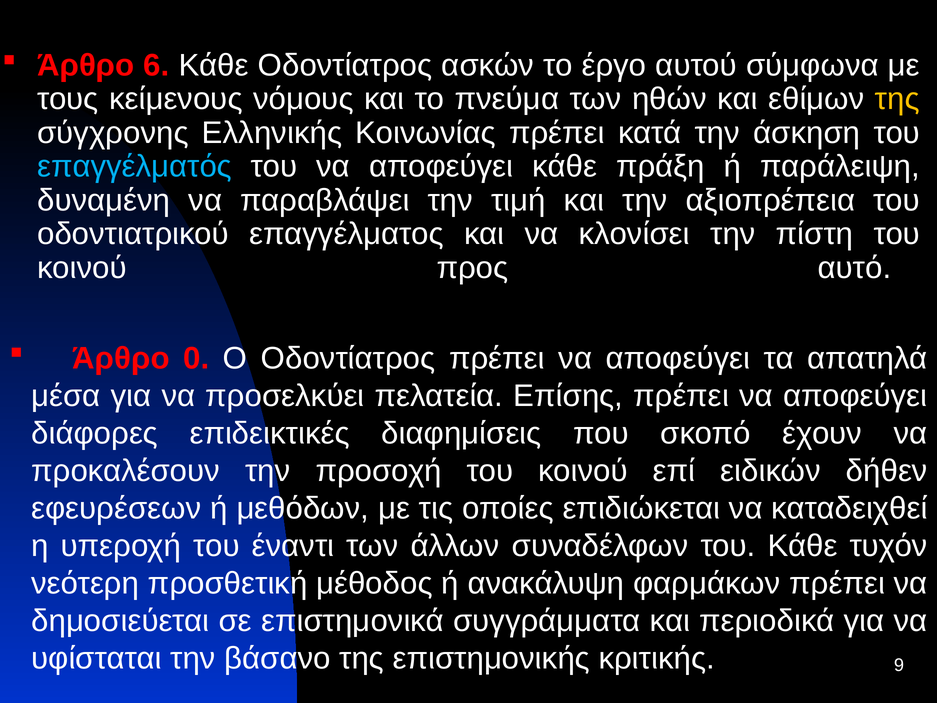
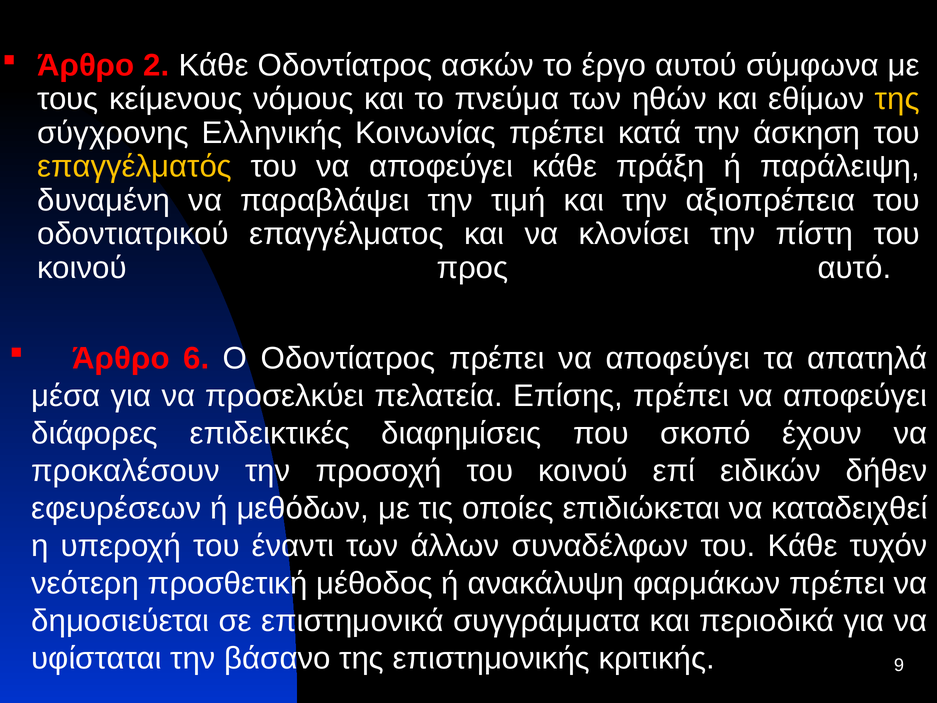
6: 6 -> 2
επαγγέλματός colour: light blue -> yellow
0: 0 -> 6
